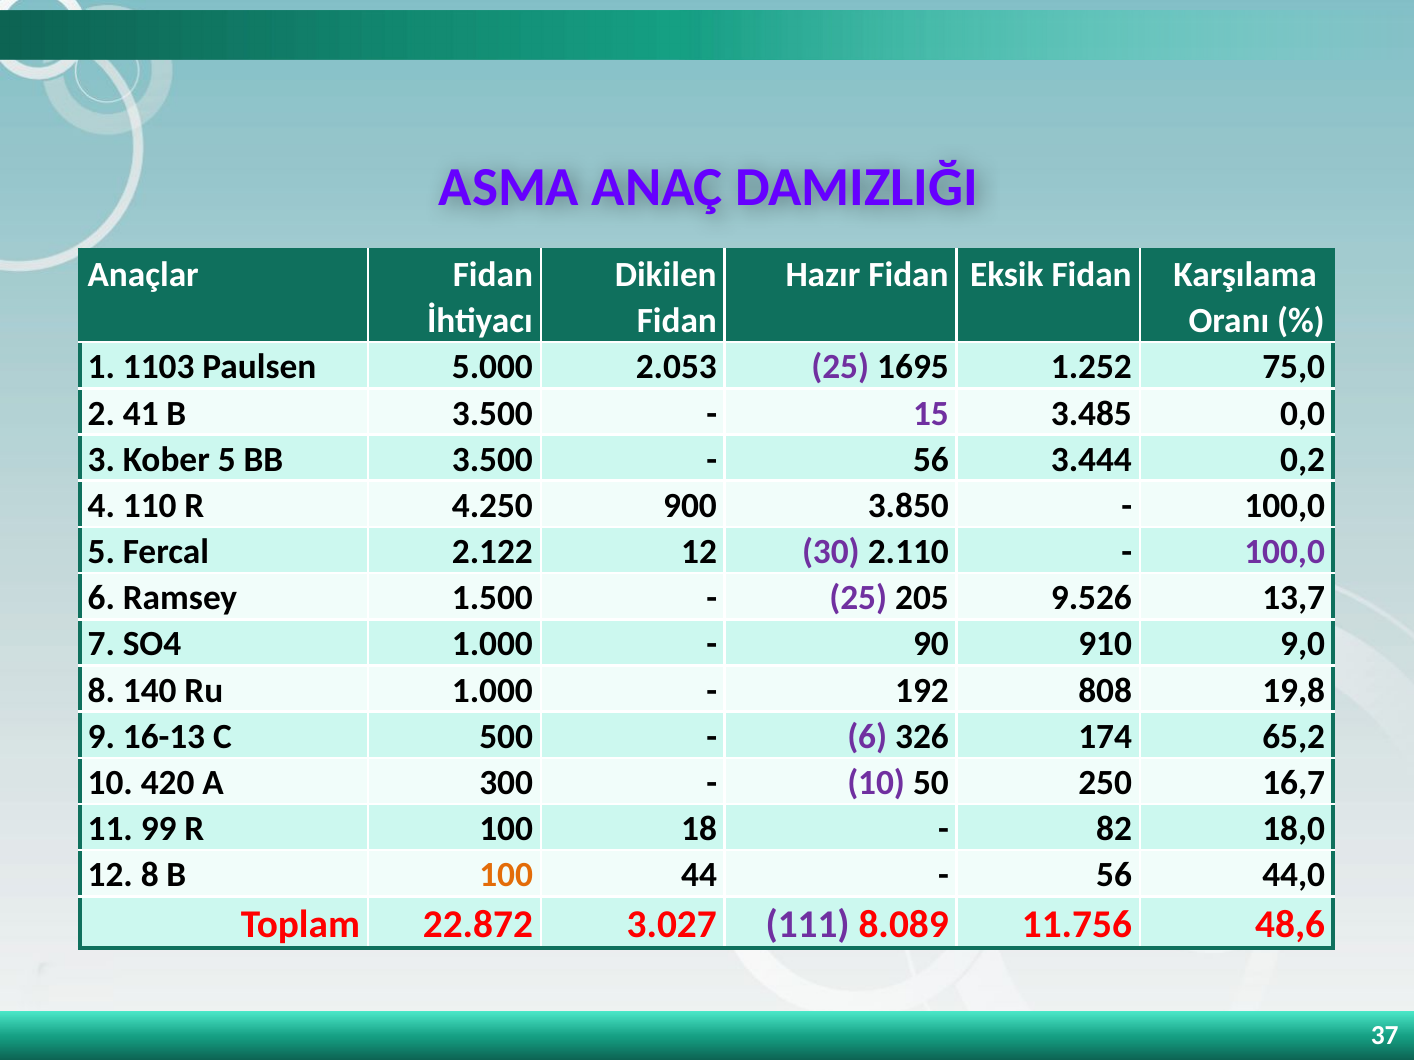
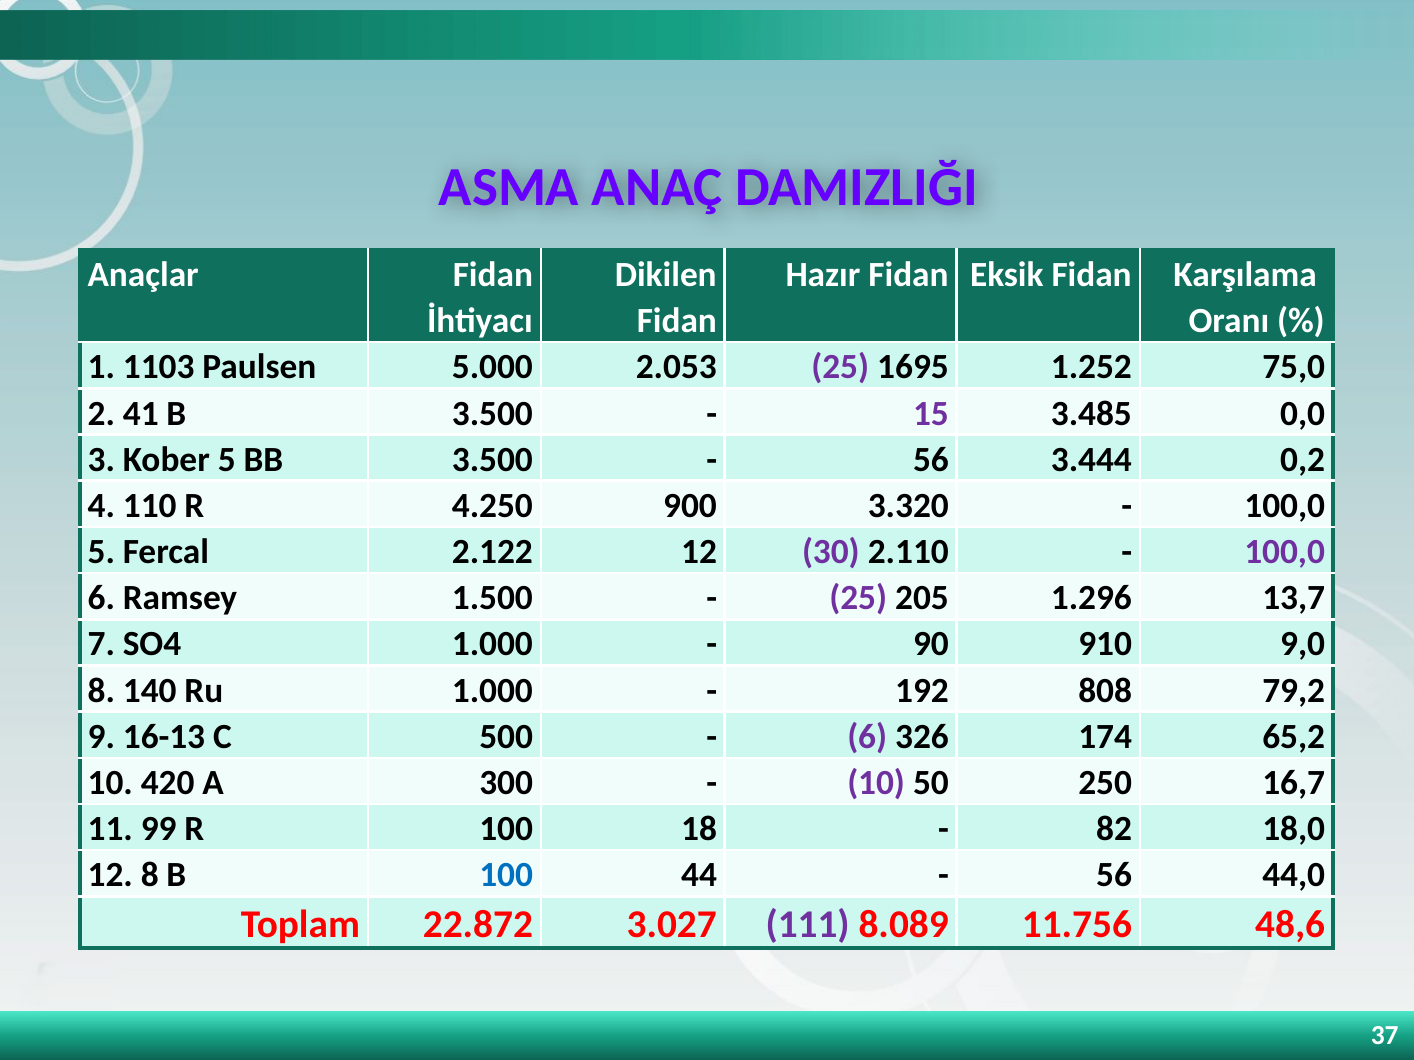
3.850: 3.850 -> 3.320
9.526: 9.526 -> 1.296
19,8: 19,8 -> 79,2
100 at (506, 876) colour: orange -> blue
